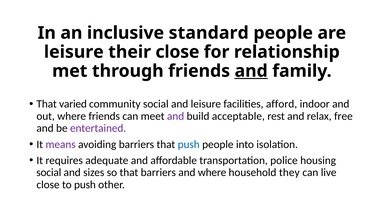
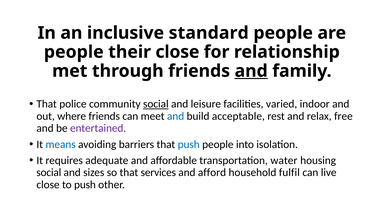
leisure at (74, 52): leisure -> people
varied: varied -> police
social at (156, 104) underline: none -> present
afford: afford -> varied
and at (176, 116) colour: purple -> blue
means colour: purple -> blue
police: police -> water
that barriers: barriers -> services
and where: where -> afford
they: they -> fulfil
